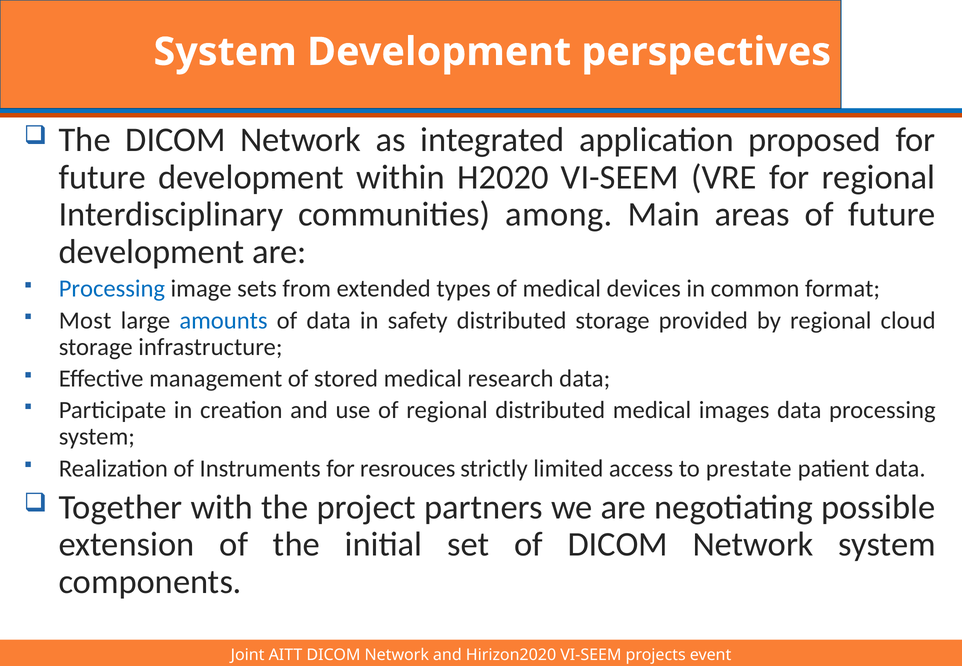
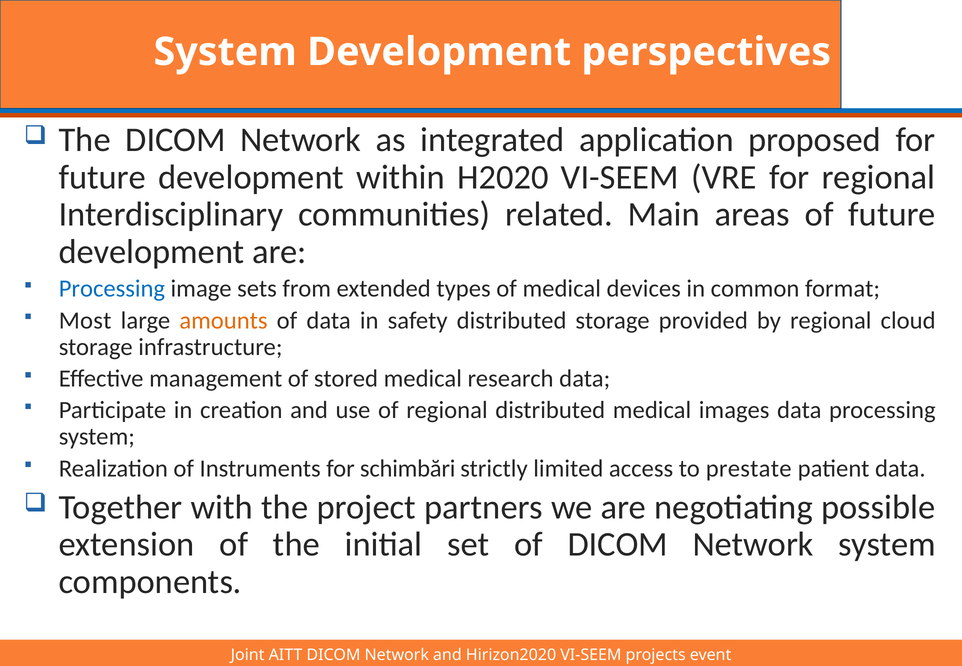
among: among -> related
amounts colour: blue -> orange
resrouces: resrouces -> schimbări
